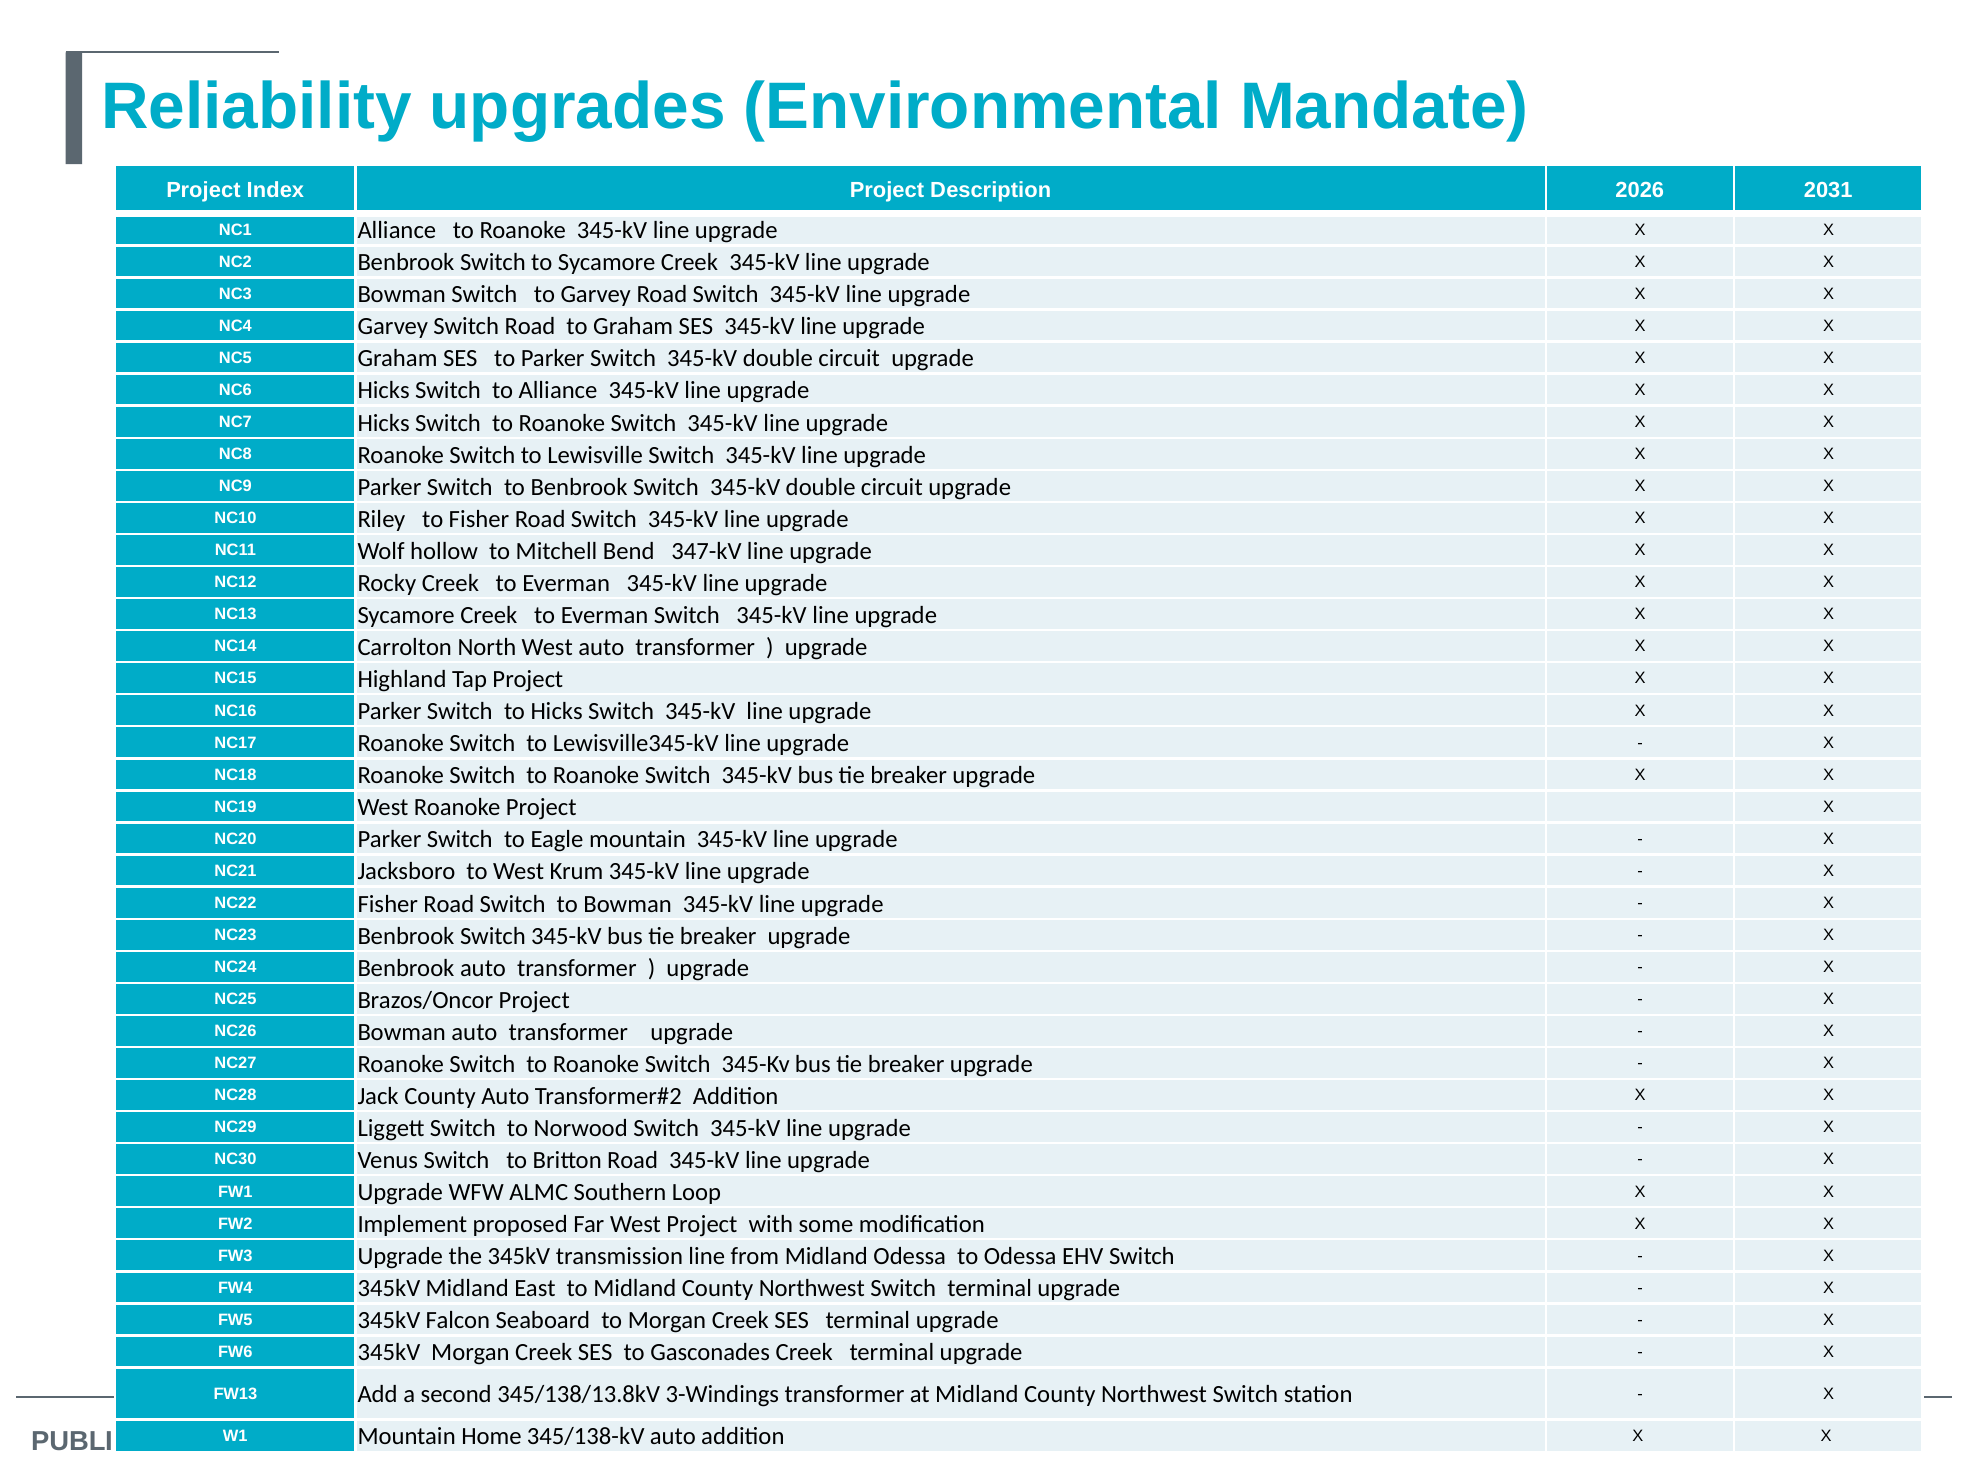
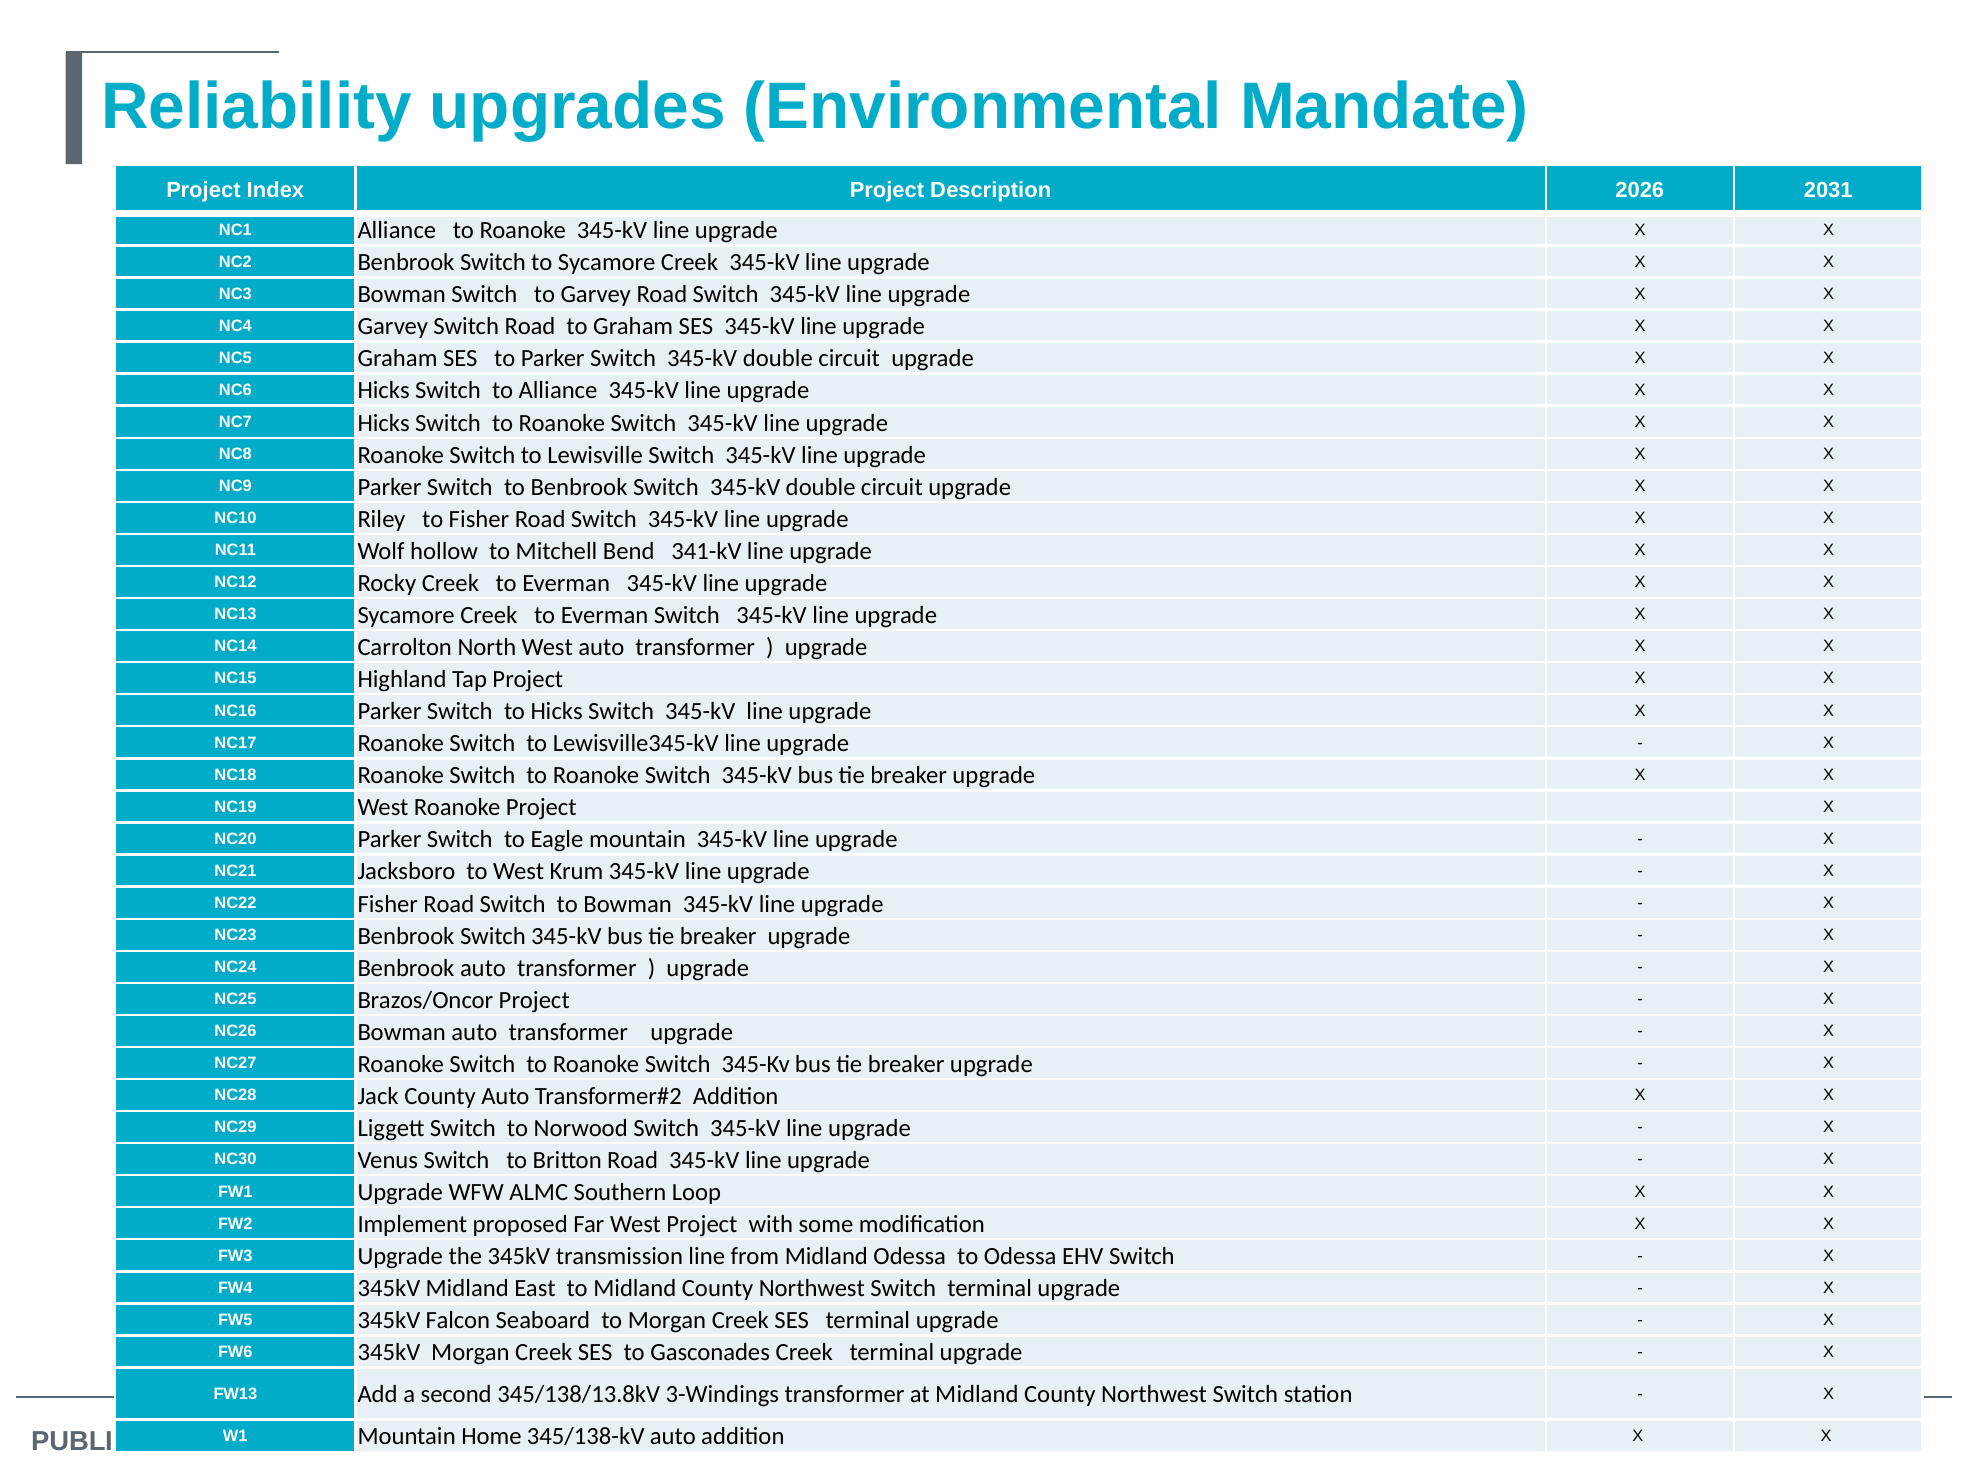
347-kV: 347-kV -> 341-kV
